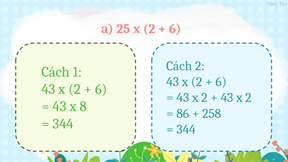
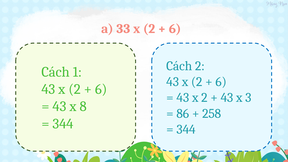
25: 25 -> 33
2 at (249, 98): 2 -> 3
